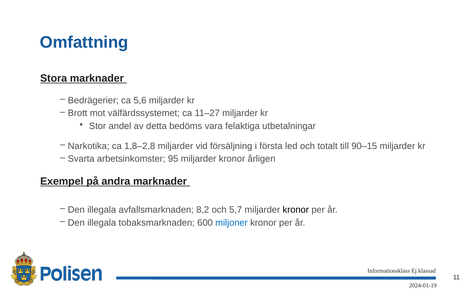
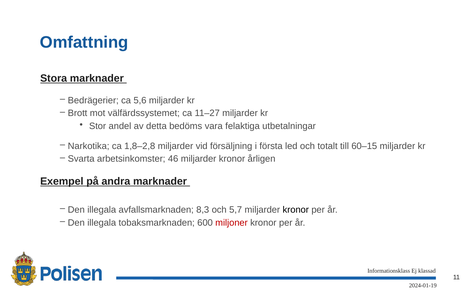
90–15: 90–15 -> 60–15
95: 95 -> 46
8,2: 8,2 -> 8,3
miljoner colour: blue -> red
